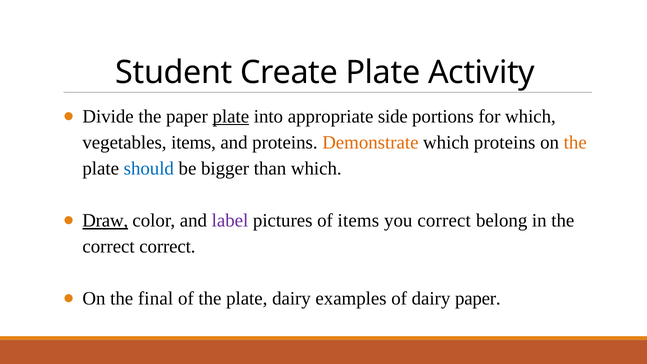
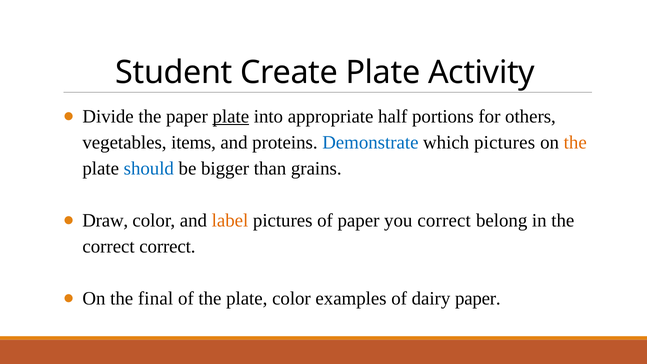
side: side -> half
for which: which -> others
Demonstrate colour: orange -> blue
which proteins: proteins -> pictures
than which: which -> grains
Draw underline: present -> none
label colour: purple -> orange
of items: items -> paper
plate dairy: dairy -> color
